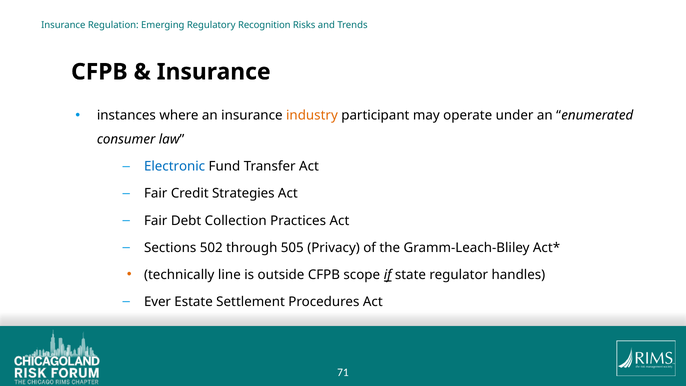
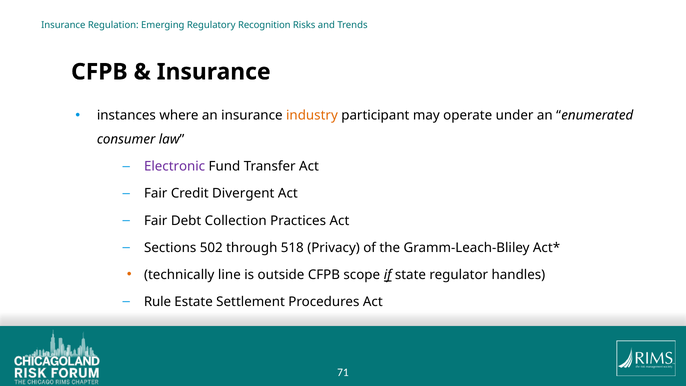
Electronic colour: blue -> purple
Strategies: Strategies -> Divergent
505: 505 -> 518
Ever: Ever -> Rule
